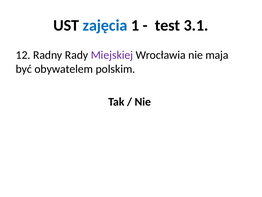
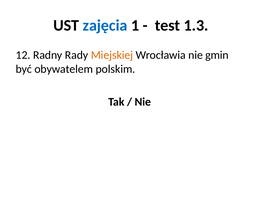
3.1: 3.1 -> 1.3
Miejskiej colour: purple -> orange
maja: maja -> gmin
